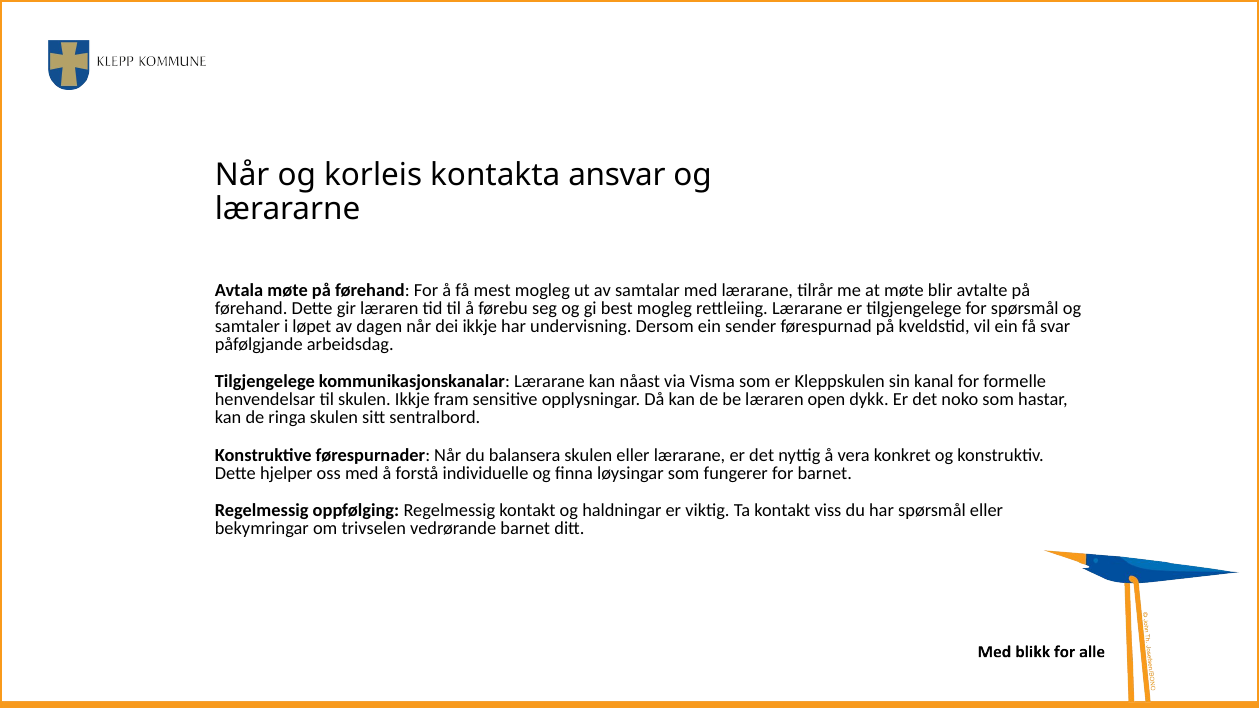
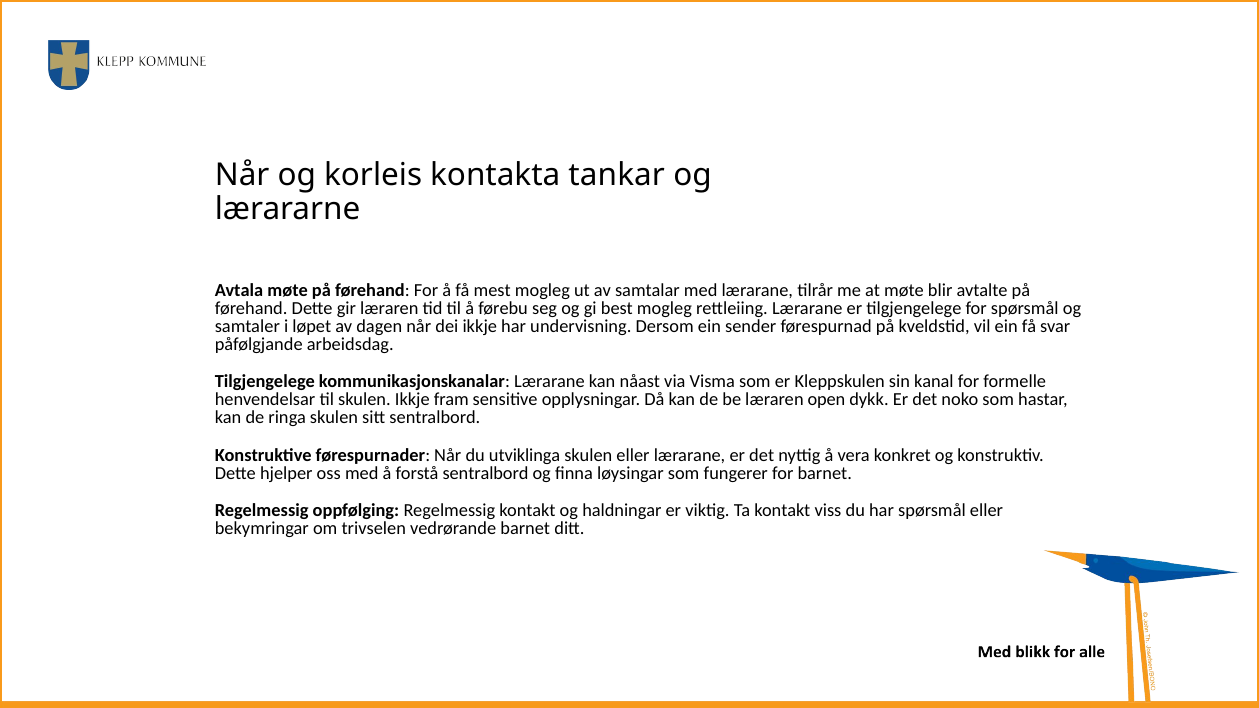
ansvar: ansvar -> tankar
balansera: balansera -> utviklinga
forstå individuelle: individuelle -> sentralbord
